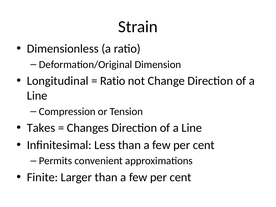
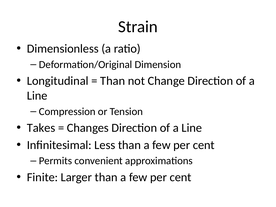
Ratio at (113, 81): Ratio -> Than
